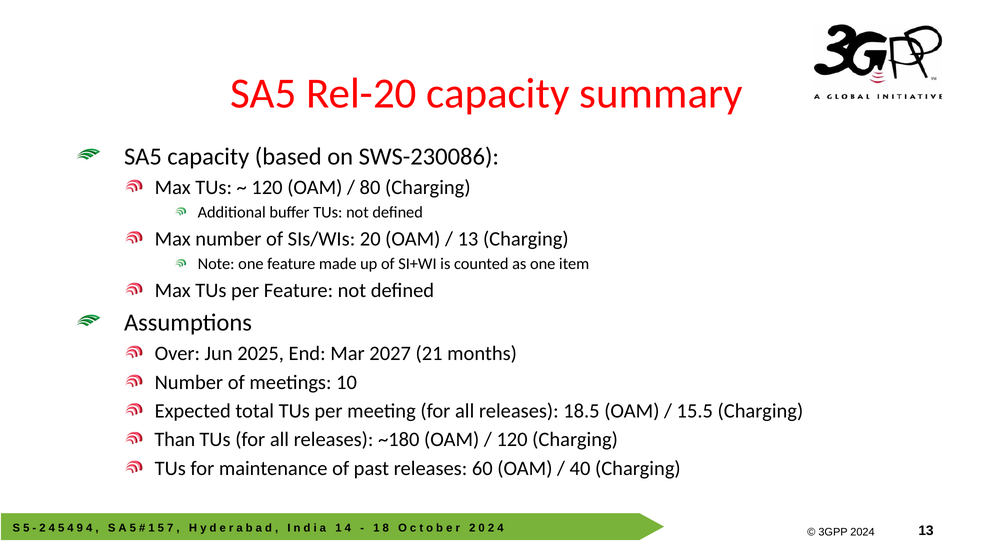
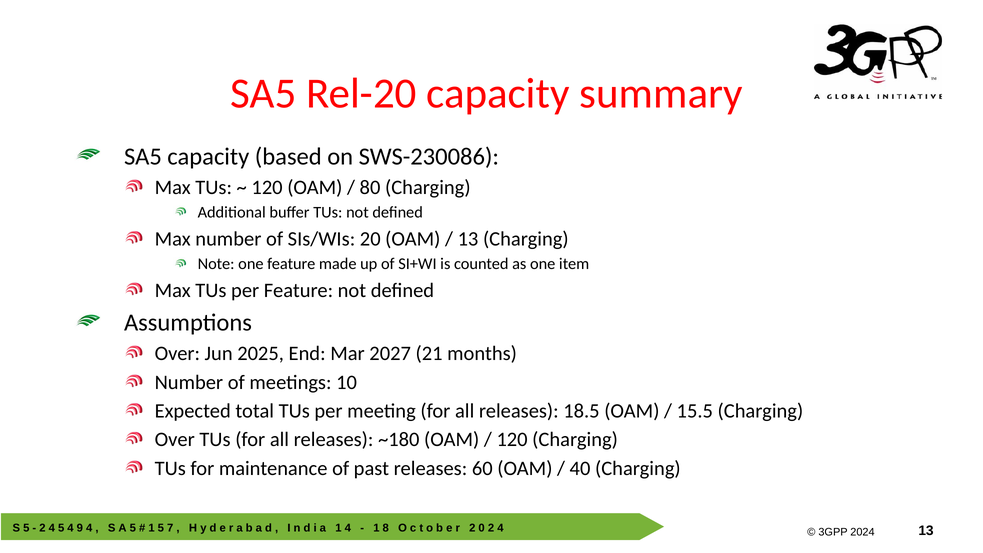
Than at (175, 440): Than -> Over
